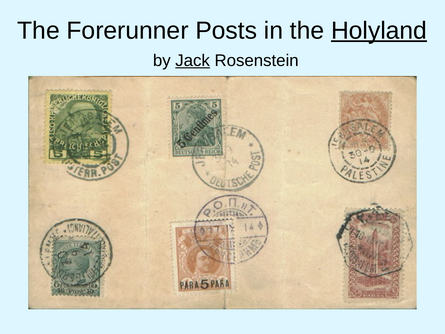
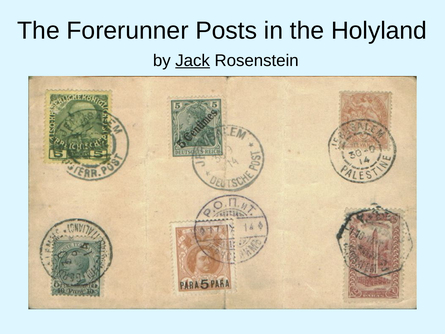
Holyland underline: present -> none
